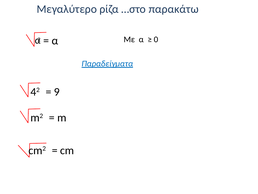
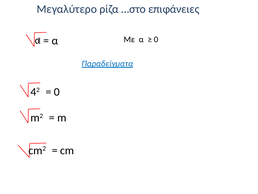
παρακάτω: παρακάτω -> επιφάνειες
9 at (57, 92): 9 -> 0
